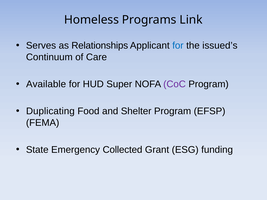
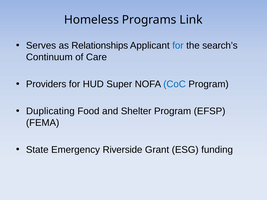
issued’s: issued’s -> search’s
Available: Available -> Providers
CoC colour: purple -> blue
Collected: Collected -> Riverside
